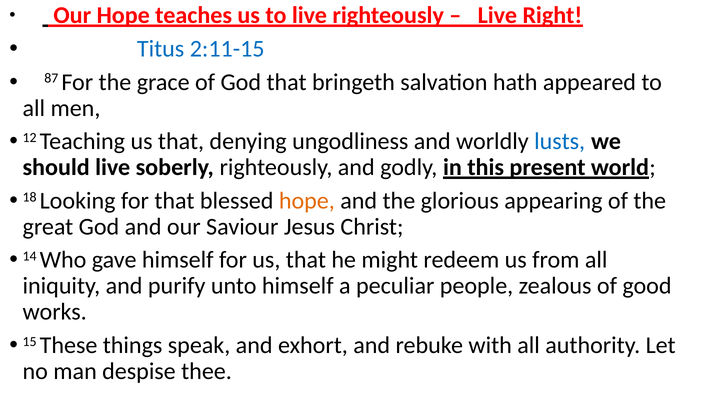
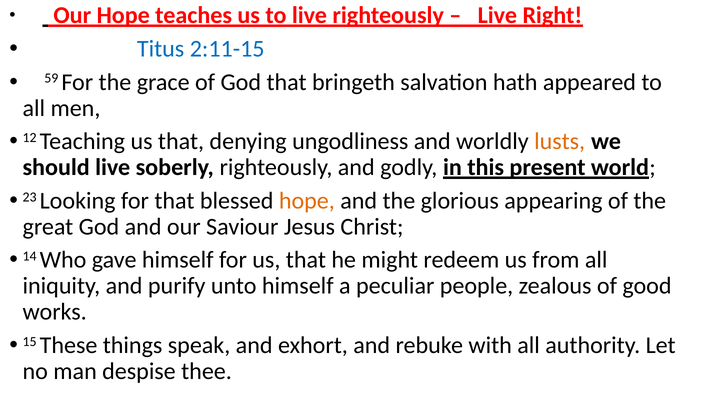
87: 87 -> 59
lusts colour: blue -> orange
18: 18 -> 23
